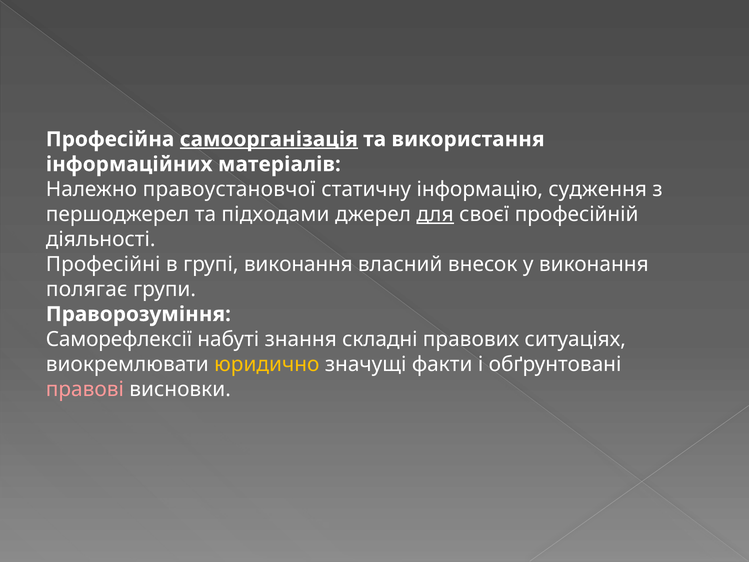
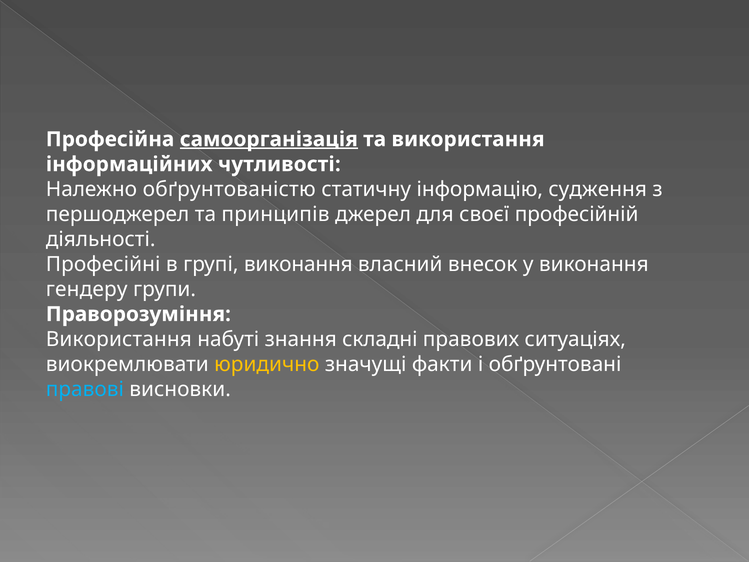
матеріалів: матеріалів -> чутливості
правоустановчої: правоустановчої -> обґрунтованістю
підходами: підходами -> принципів
для underline: present -> none
полягає: полягає -> гендеру
Саморефлексії at (119, 339): Саморефлексії -> Використання
правові colour: pink -> light blue
